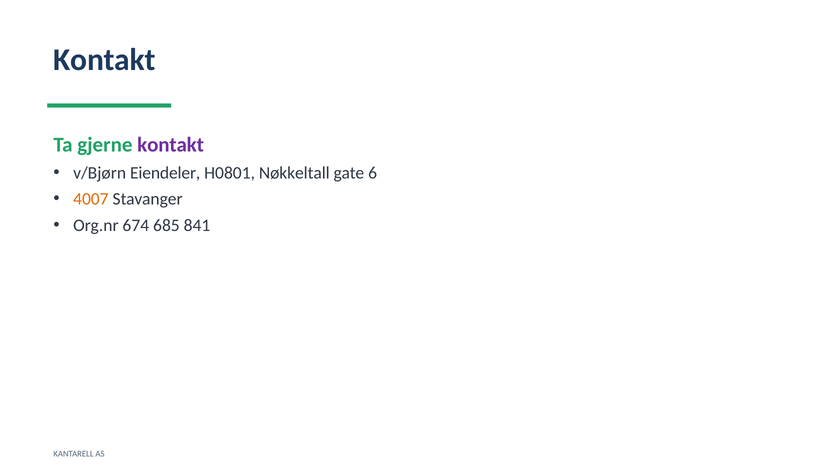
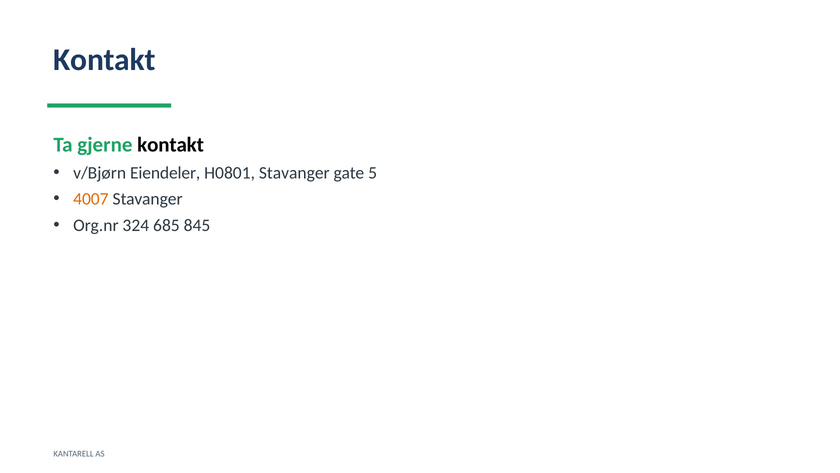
kontakt at (171, 145) colour: purple -> black
H0801 Nøkkeltall: Nøkkeltall -> Stavanger
6: 6 -> 5
674: 674 -> 324
841: 841 -> 845
